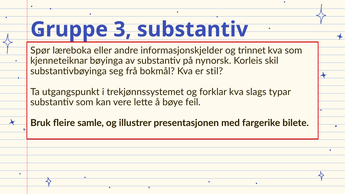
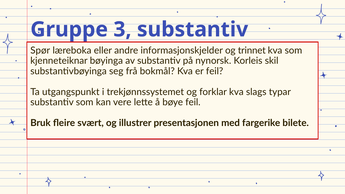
er stil: stil -> feil
samle: samle -> svært
